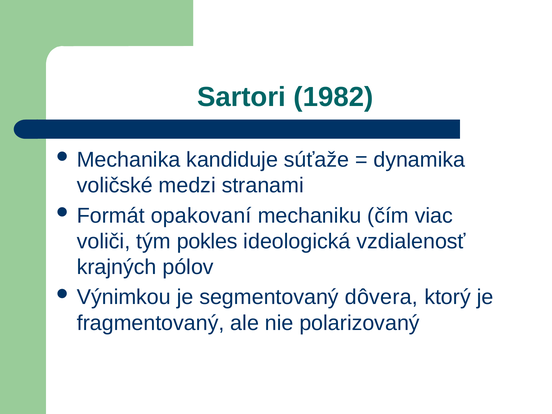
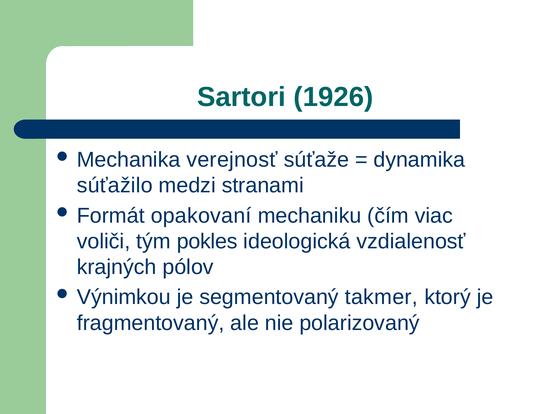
1982: 1982 -> 1926
kandiduje: kandiduje -> verejnosť
voličské: voličské -> súťažilo
dôvera: dôvera -> takmer
